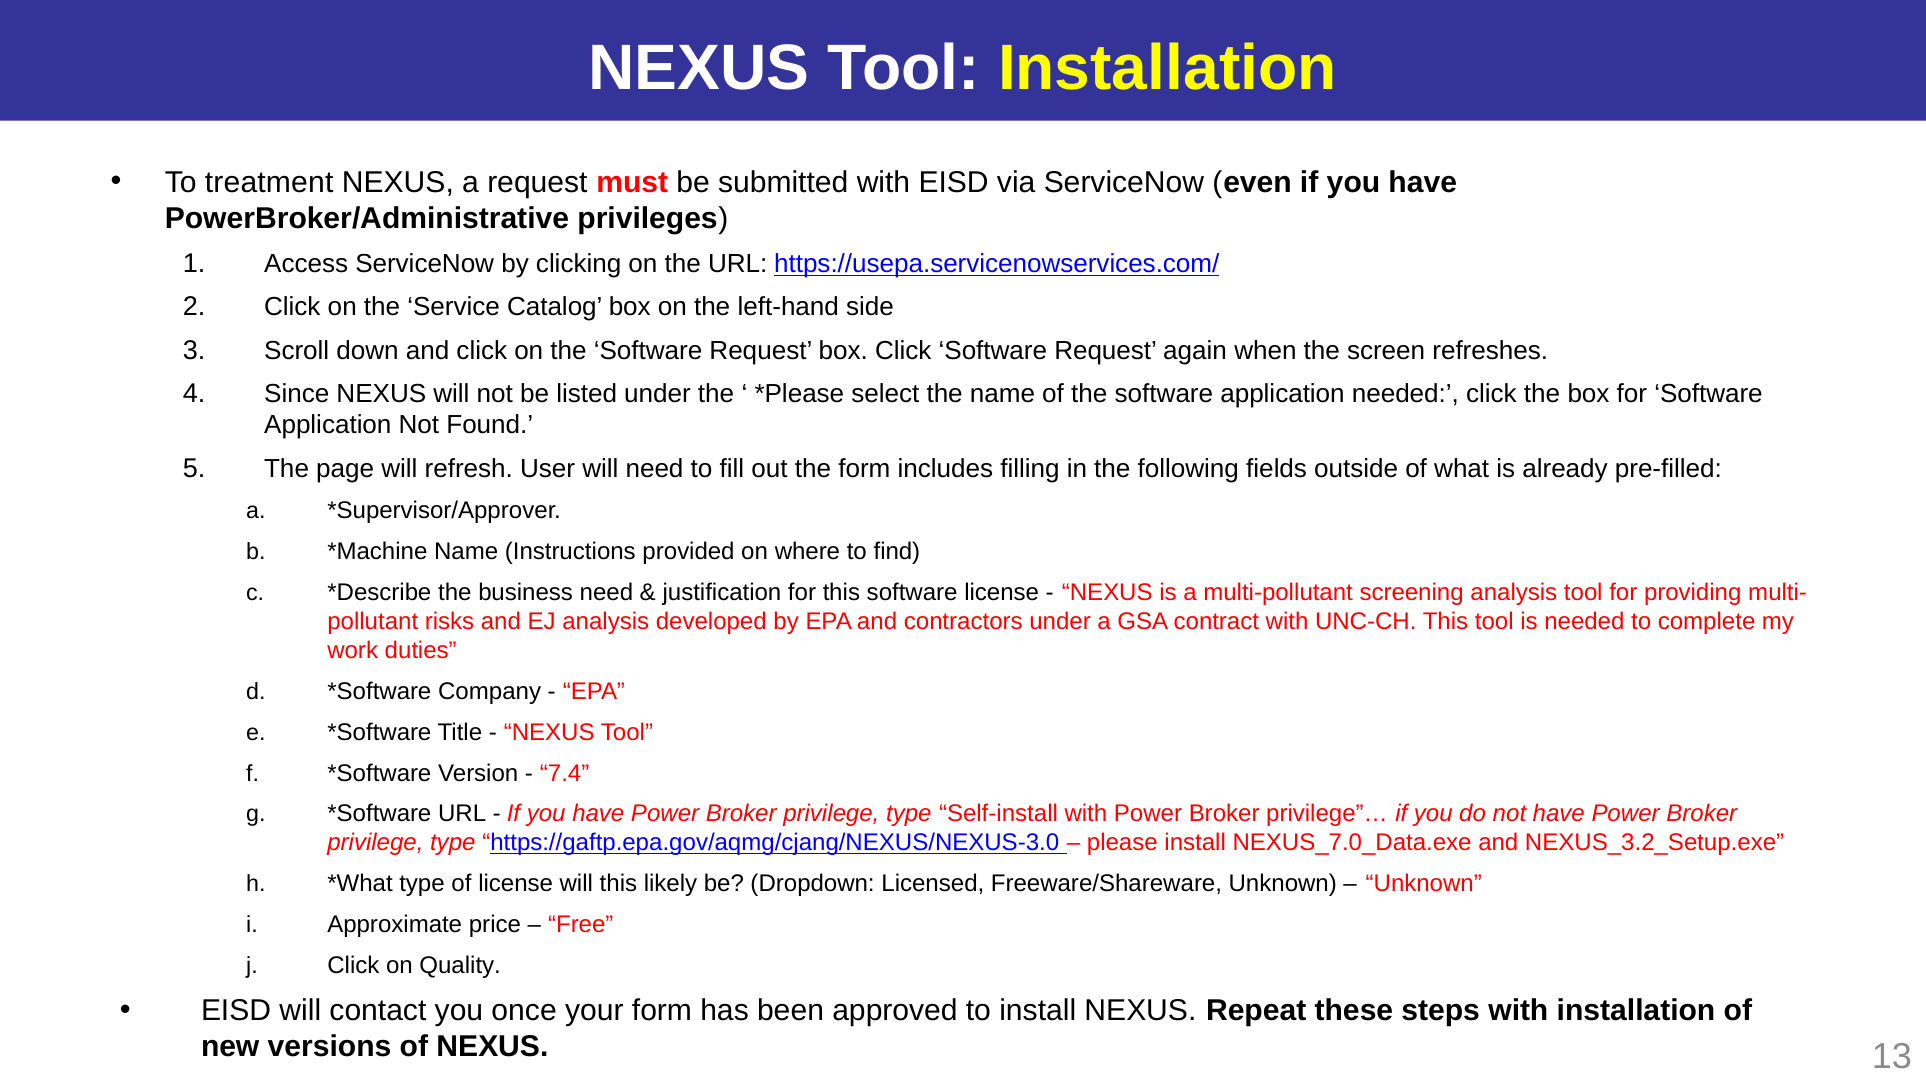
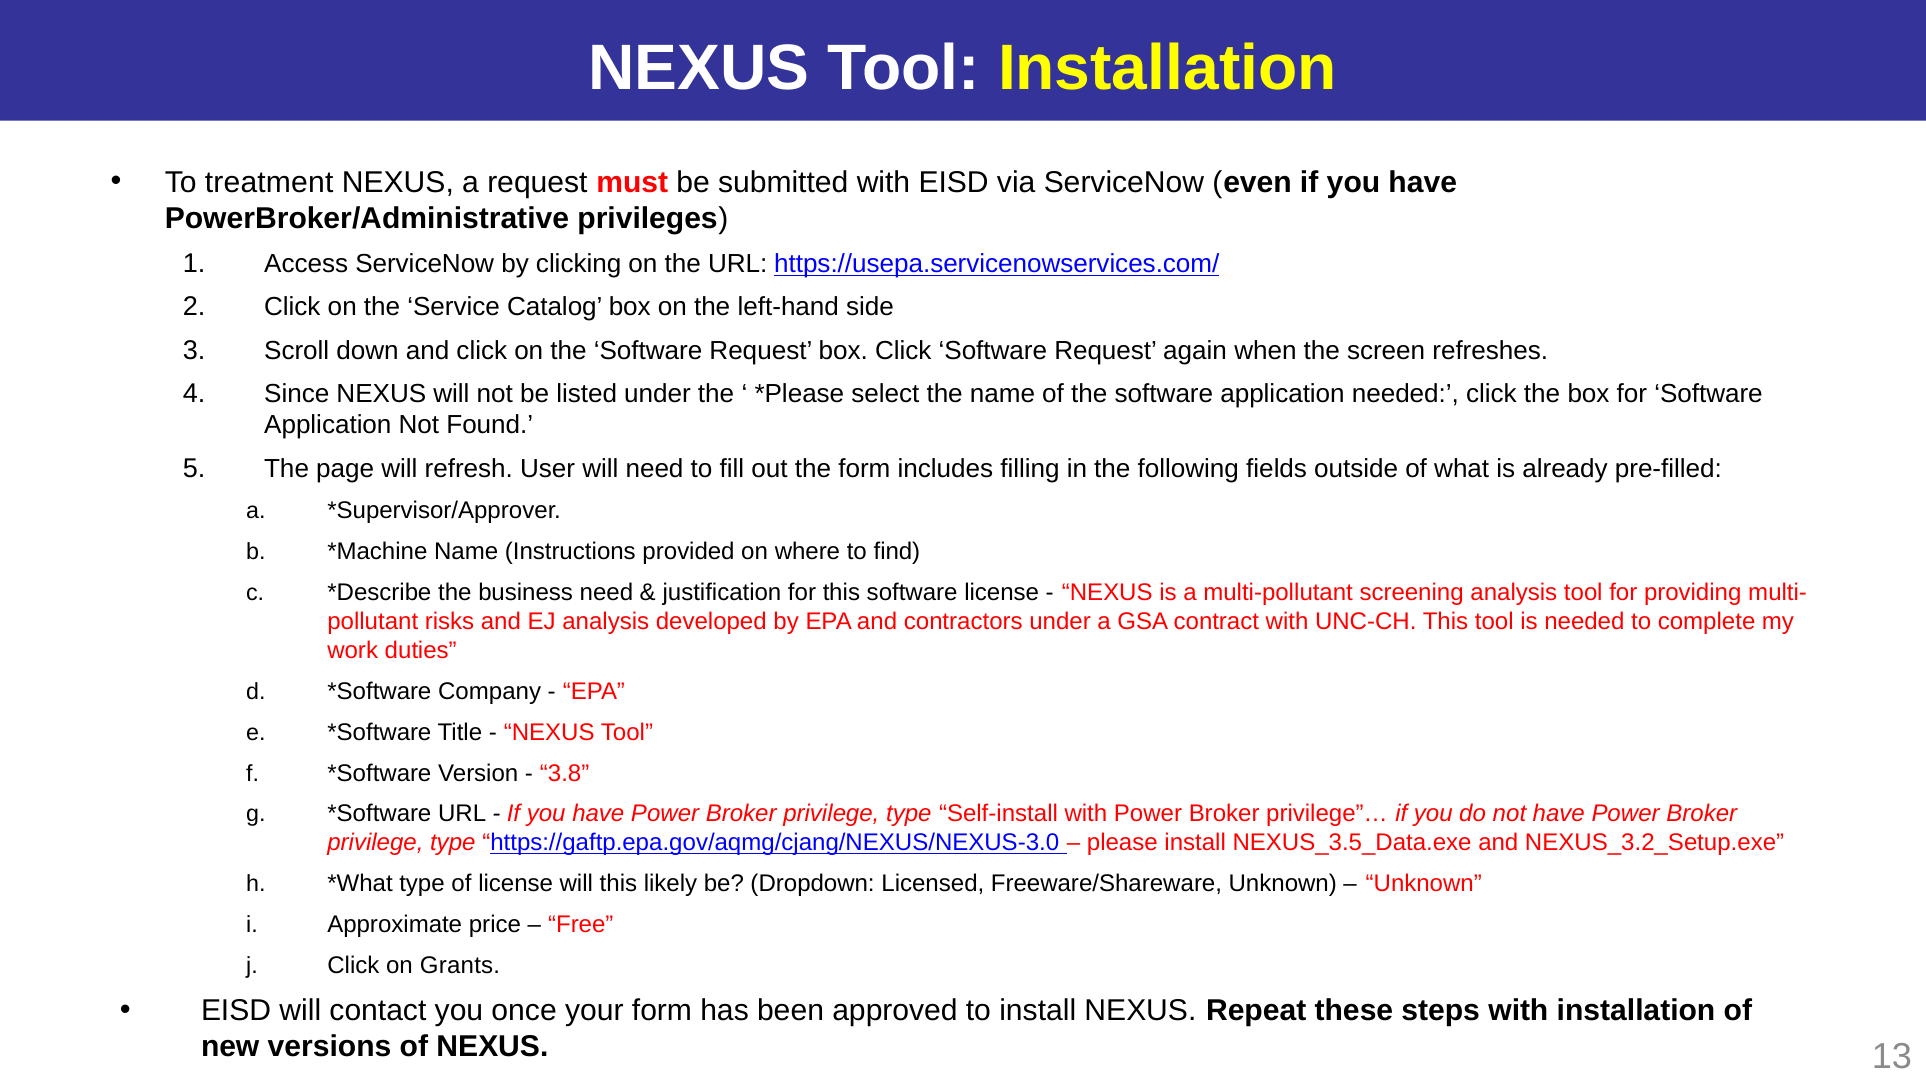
7.4: 7.4 -> 3.8
NEXUS_7.0_Data.exe: NEXUS_7.0_Data.exe -> NEXUS_3.5_Data.exe
Quality: Quality -> Grants
